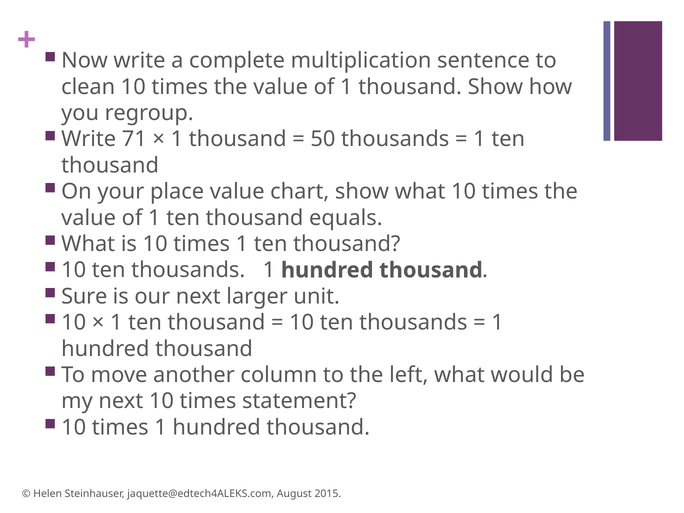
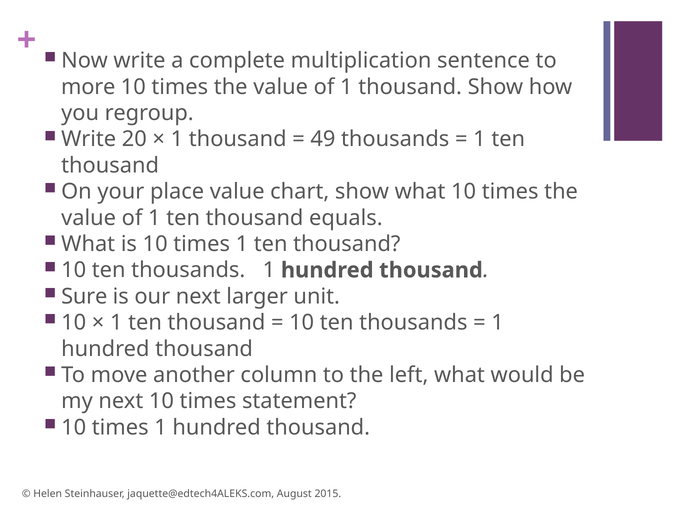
clean: clean -> more
71: 71 -> 20
50: 50 -> 49
